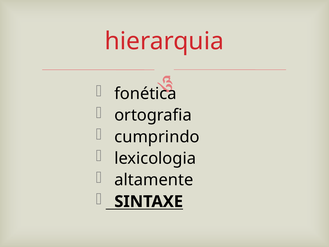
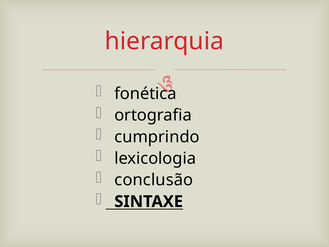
altamente: altamente -> conclusão
